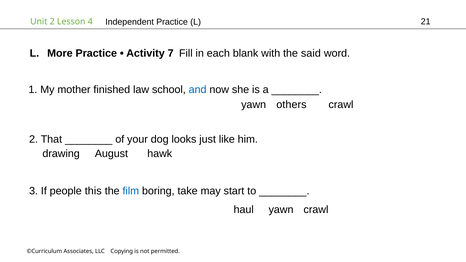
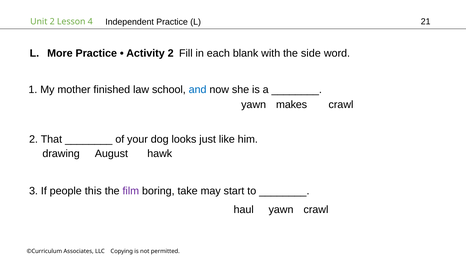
Activity 7: 7 -> 2
said: said -> side
others: others -> makes
film colour: blue -> purple
